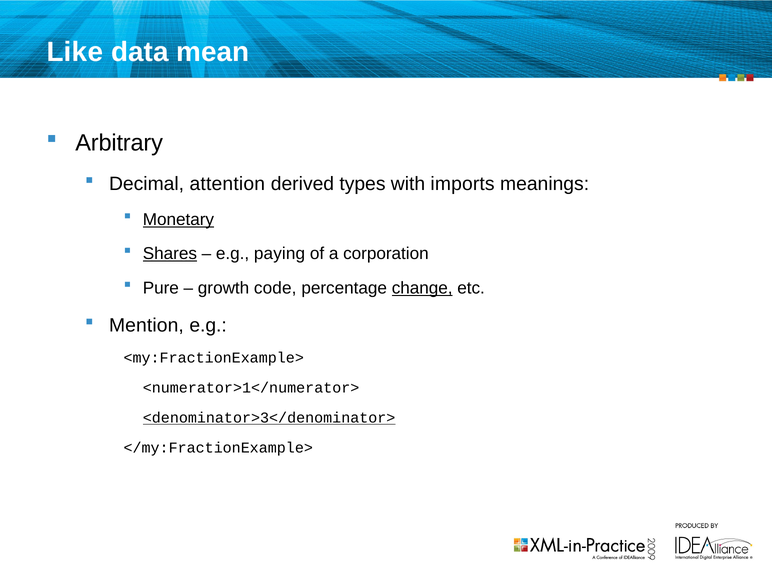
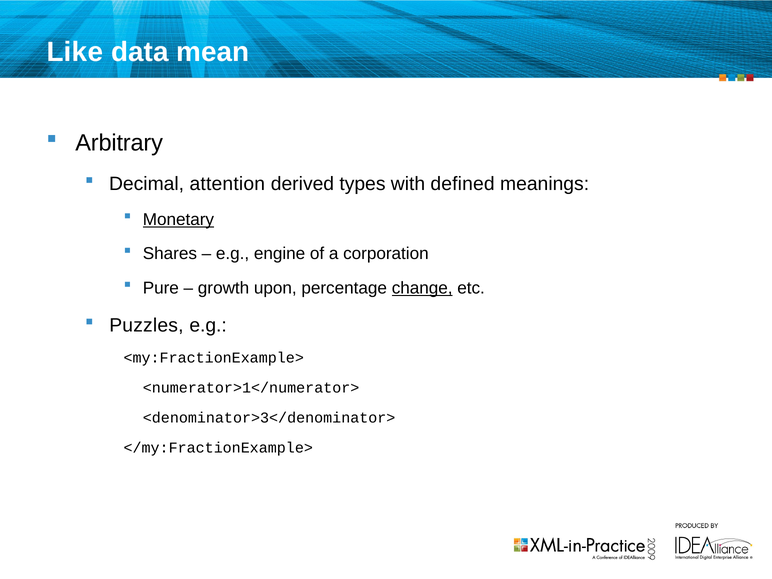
imports: imports -> defined
Shares underline: present -> none
paying: paying -> engine
code: code -> upon
Mention: Mention -> Puzzles
<denominator>3</denominator> underline: present -> none
